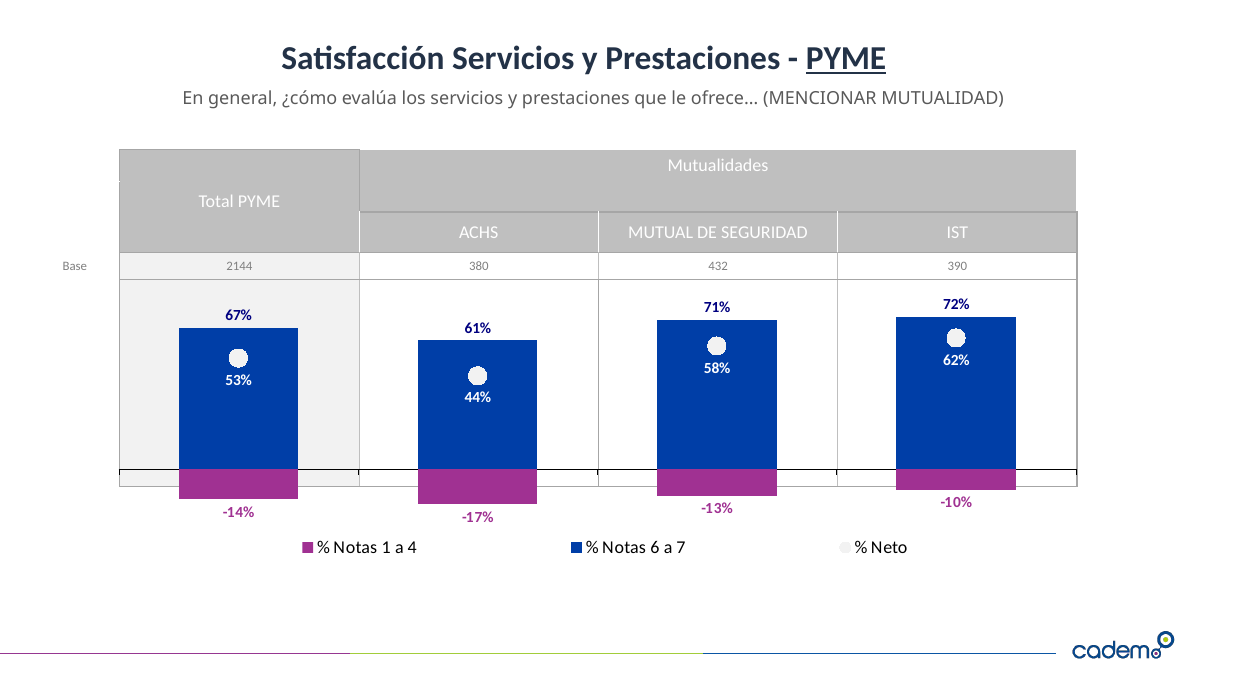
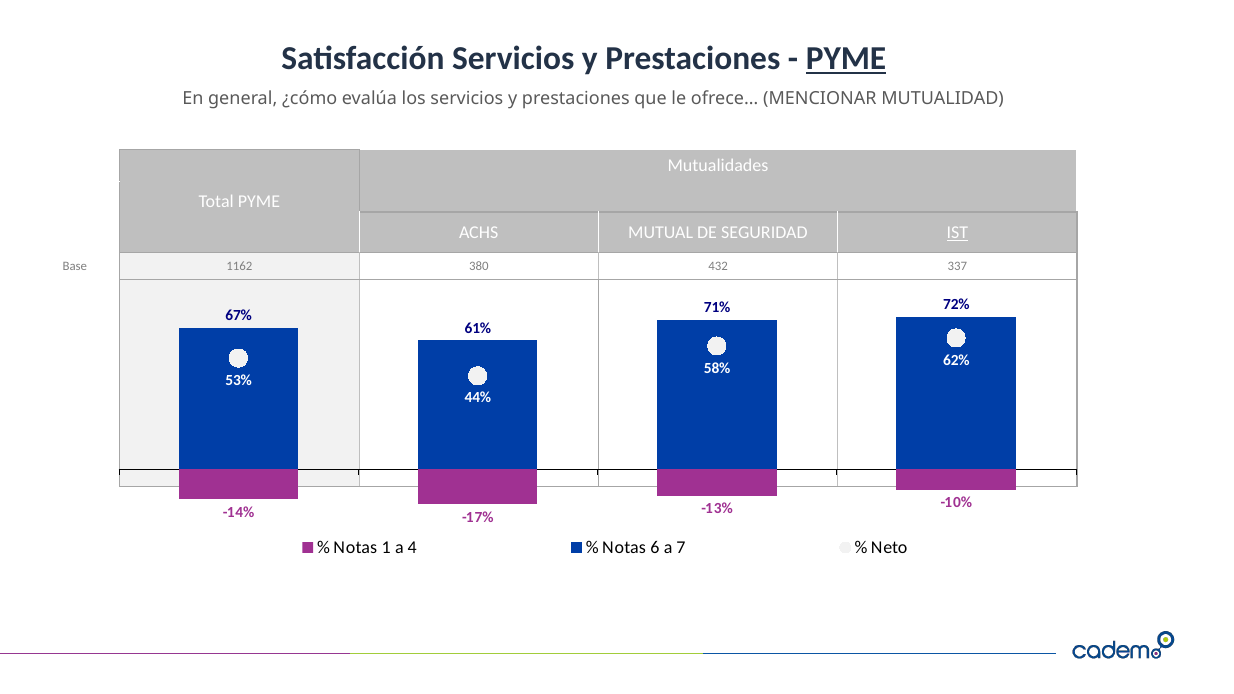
IST underline: none -> present
2144: 2144 -> 1162
390: 390 -> 337
